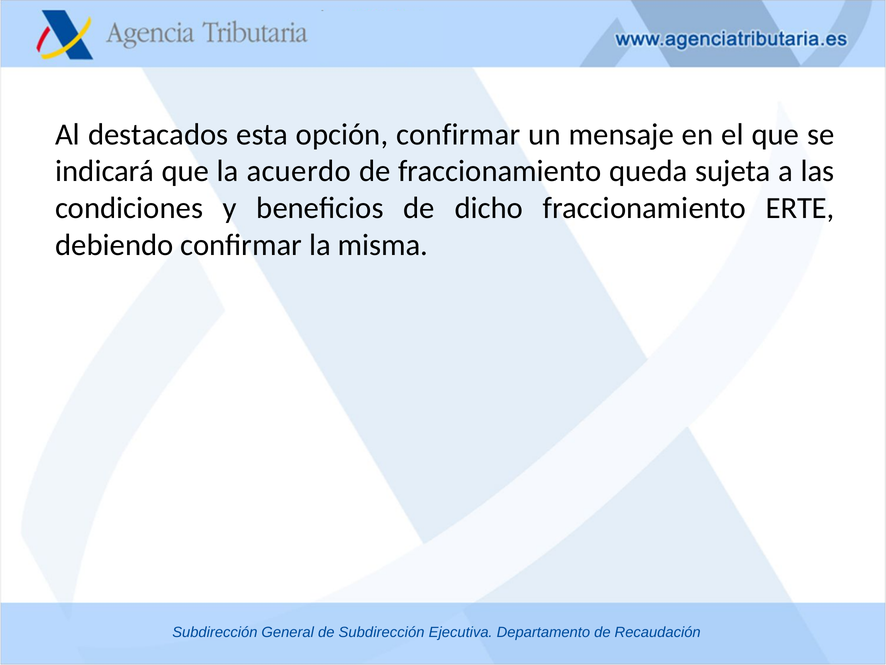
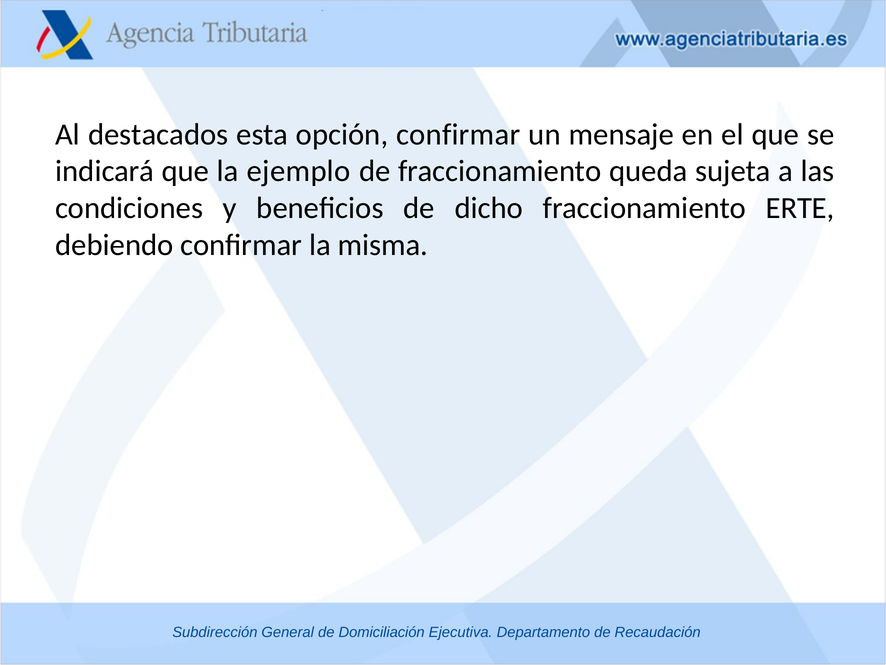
acuerdo: acuerdo -> ejemplo
de Subdirección: Subdirección -> Domiciliación
